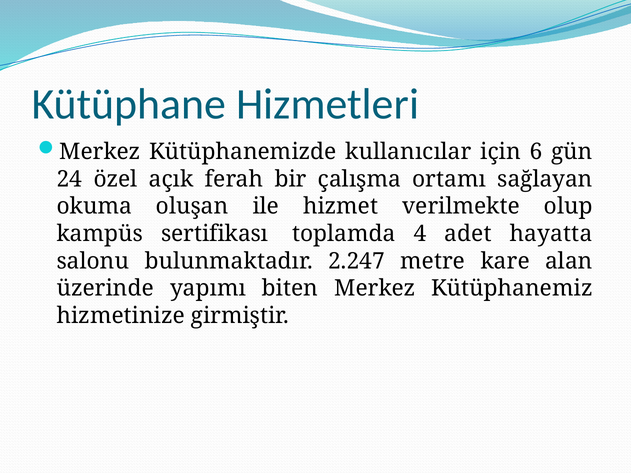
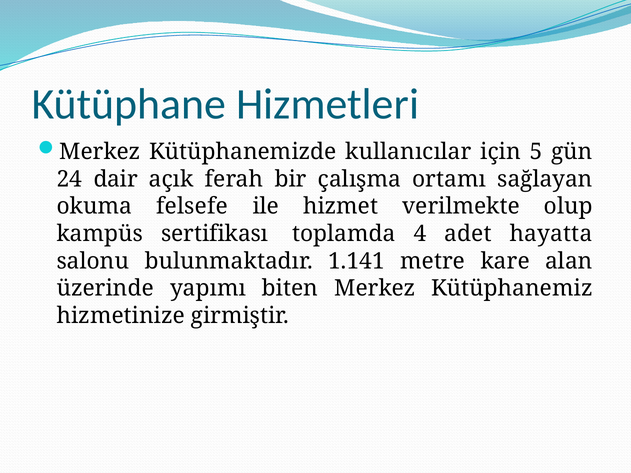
6: 6 -> 5
özel: özel -> dair
oluşan: oluşan -> felsefe
2.247: 2.247 -> 1.141
